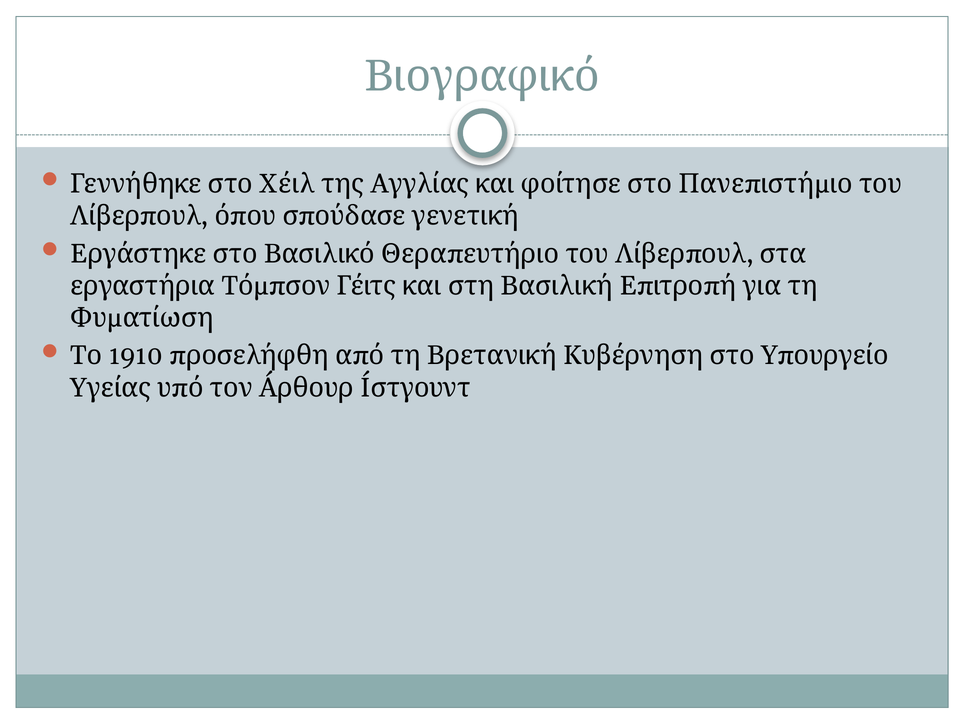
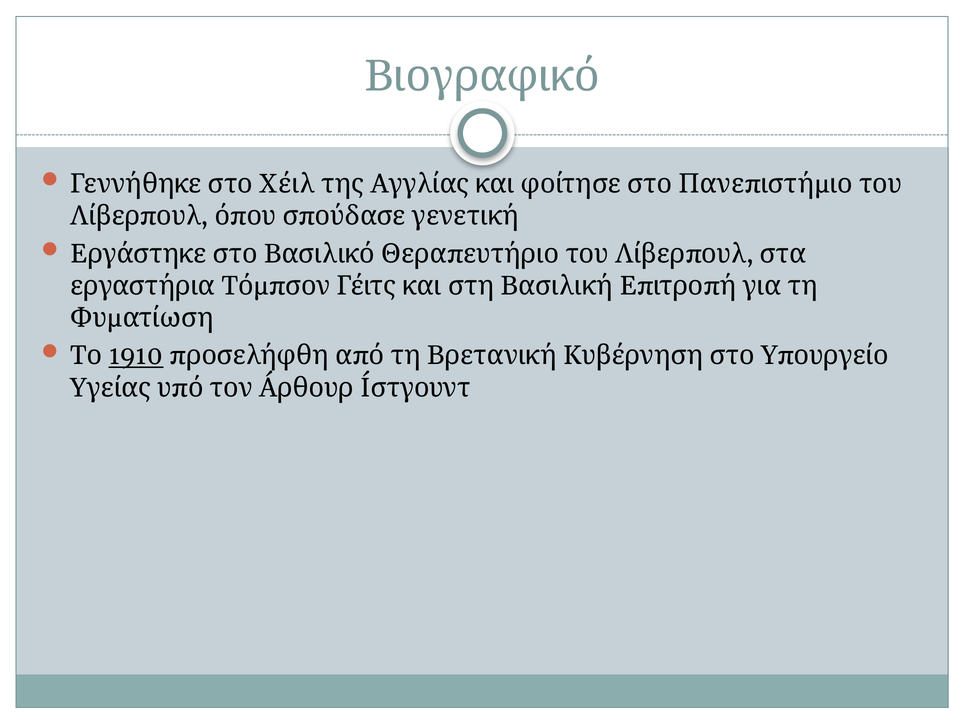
1910 underline: none -> present
